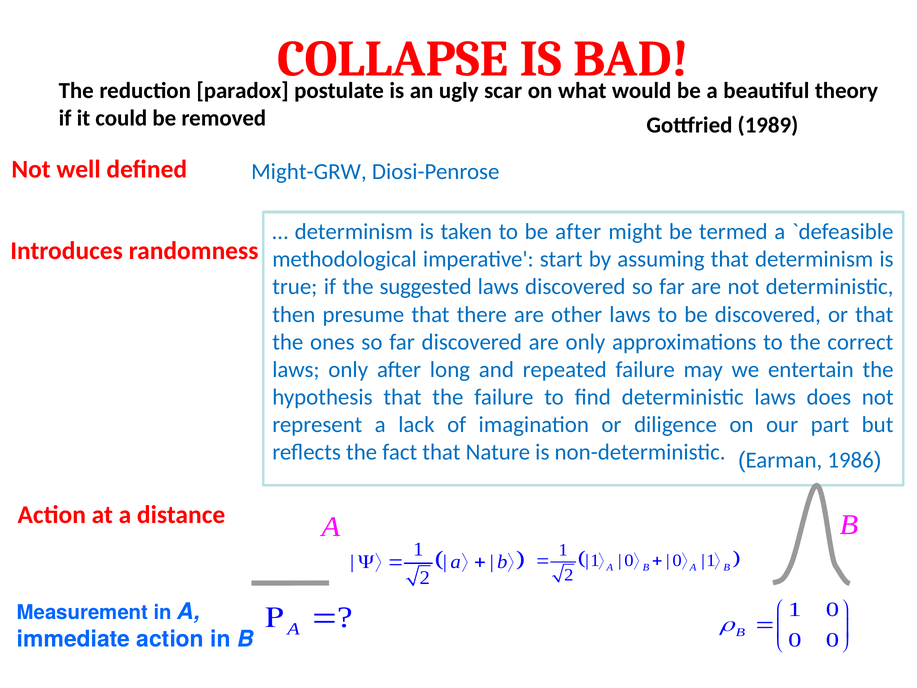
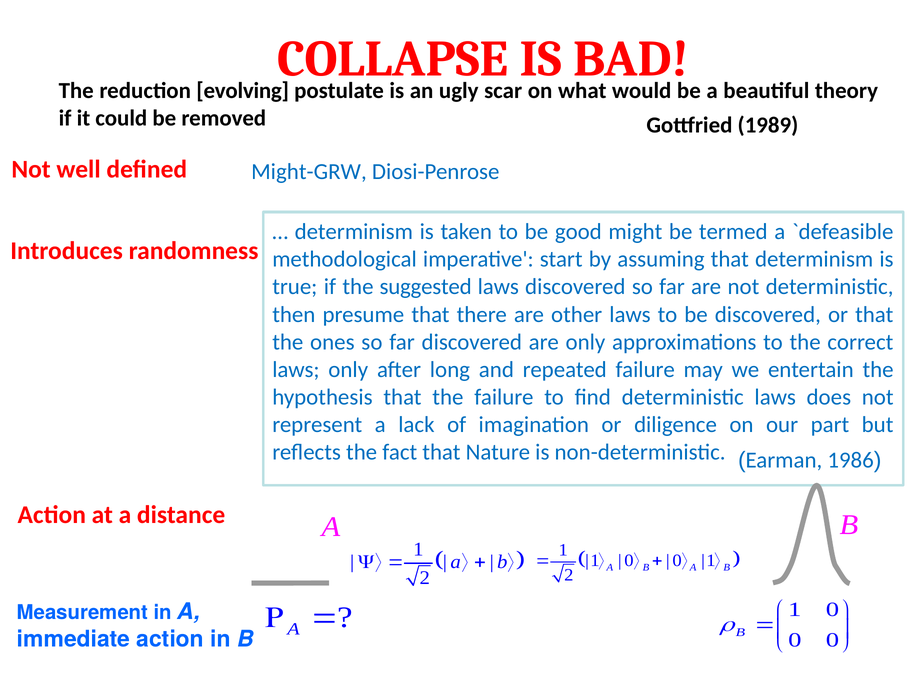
paradox: paradox -> evolving
be after: after -> good
